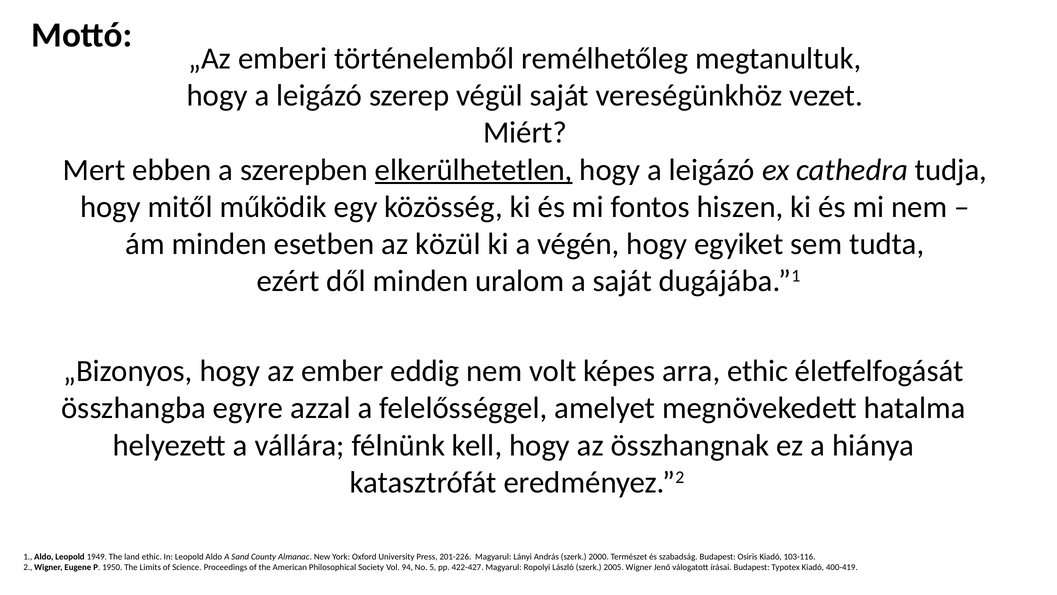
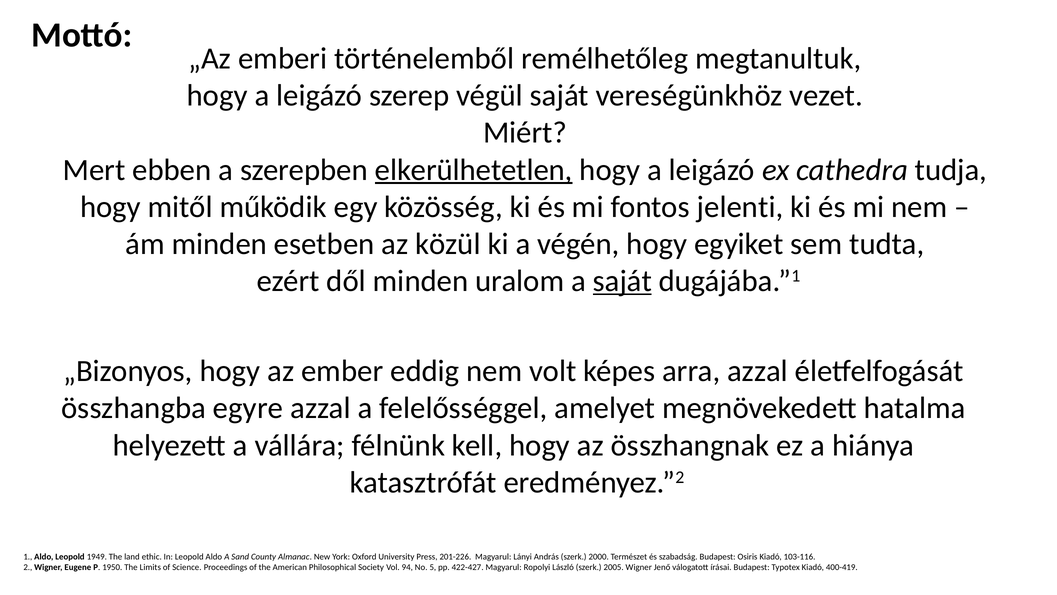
hiszen: hiszen -> jelenti
saját at (622, 281) underline: none -> present
arra ethic: ethic -> azzal
